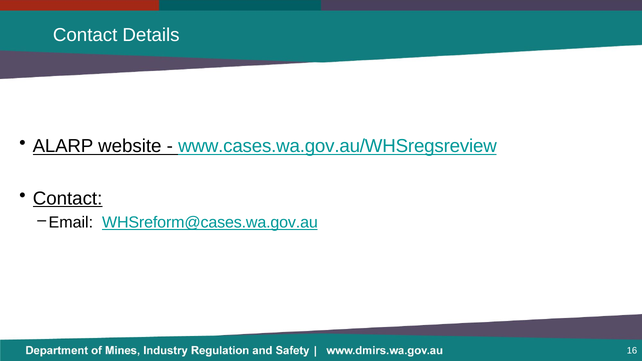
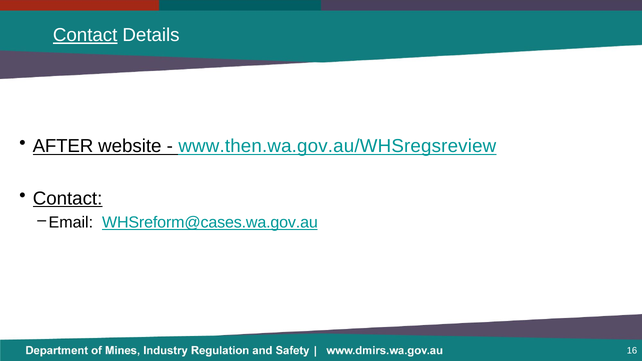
Contact at (85, 35) underline: none -> present
ALARP: ALARP -> AFTER
www.cases.wa.gov.au/WHSregsreview: www.cases.wa.gov.au/WHSregsreview -> www.then.wa.gov.au/WHSregsreview
